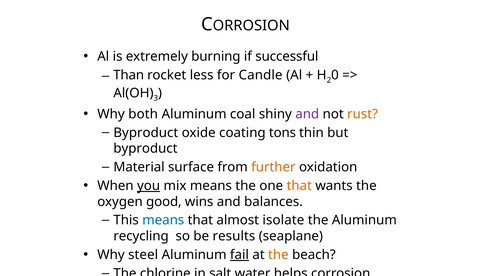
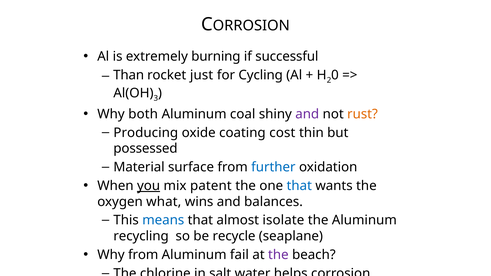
less: less -> just
Candle: Candle -> Cycling
Byproduct at (146, 133): Byproduct -> Producing
tons: tons -> cost
byproduct at (145, 149): byproduct -> possessed
further colour: orange -> blue
mix means: means -> patent
that at (299, 186) colour: orange -> blue
good: good -> what
results: results -> recycle
Why steel: steel -> from
fail underline: present -> none
the at (278, 255) colour: orange -> purple
